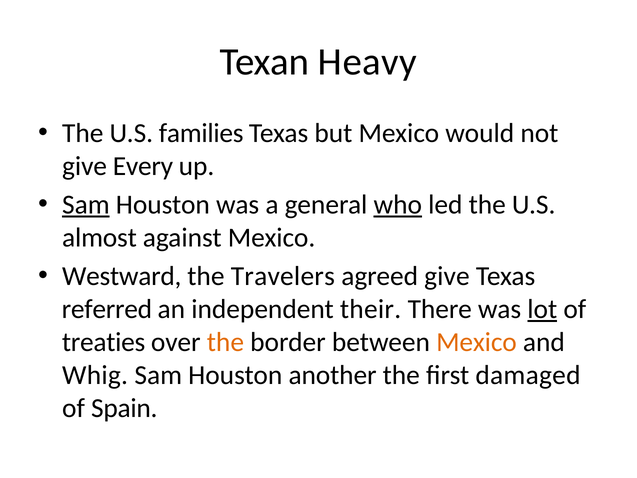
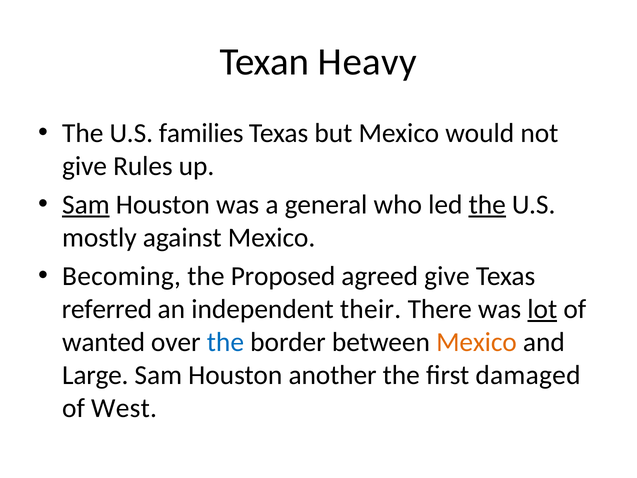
Every: Every -> Rules
who underline: present -> none
the at (487, 205) underline: none -> present
almost: almost -> mostly
Westward: Westward -> Becoming
Travelers: Travelers -> Proposed
treaties: treaties -> wanted
the at (225, 342) colour: orange -> blue
Whig: Whig -> Large
Spain: Spain -> West
